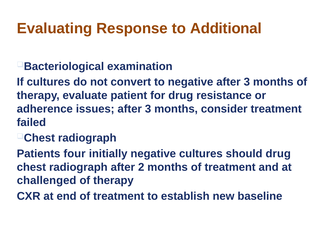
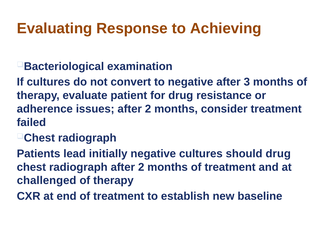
Additional: Additional -> Achieving
issues after 3: 3 -> 2
four: four -> lead
